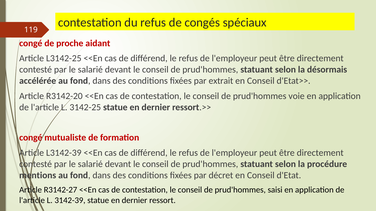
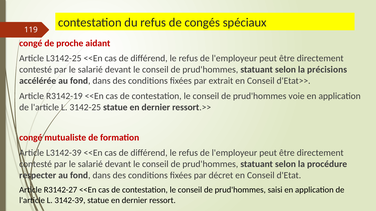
désormais: désormais -> précisions
R3142-20: R3142-20 -> R3142-19
mentions: mentions -> respecter
